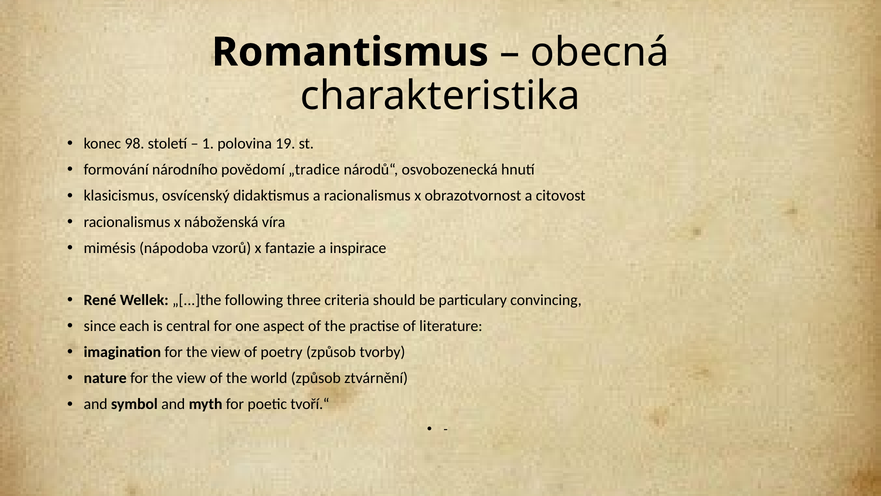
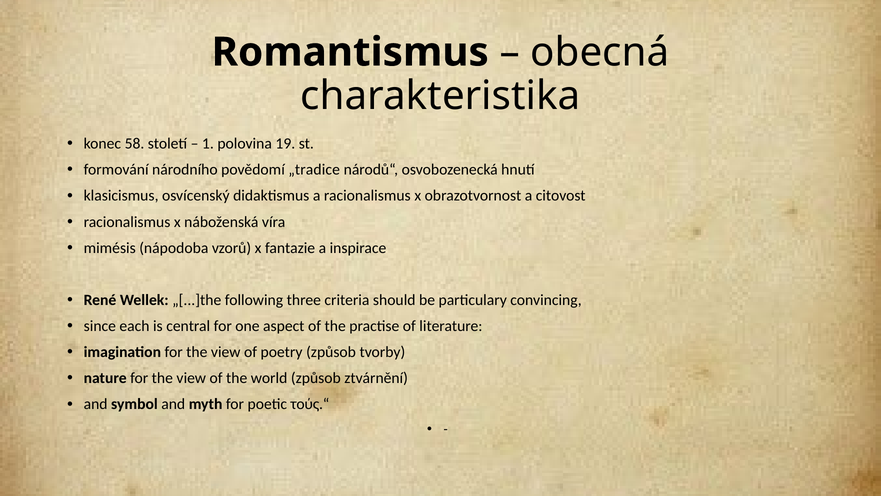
98: 98 -> 58
tvoří.“: tvoří.“ -> τούς.“
